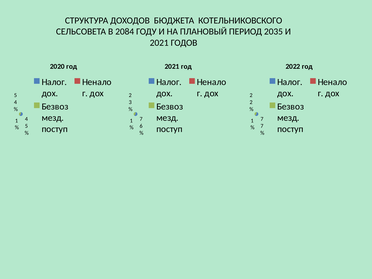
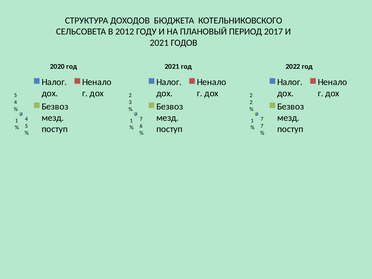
2084: 2084 -> 2012
2035: 2035 -> 2017
